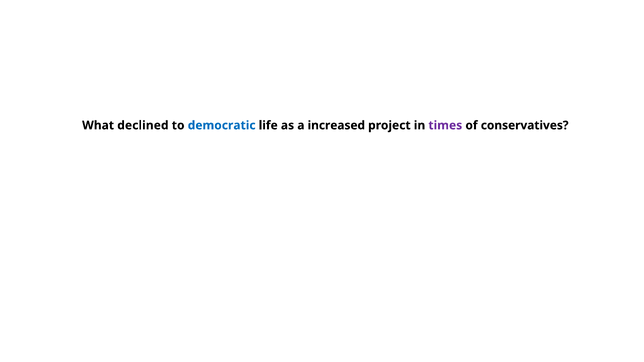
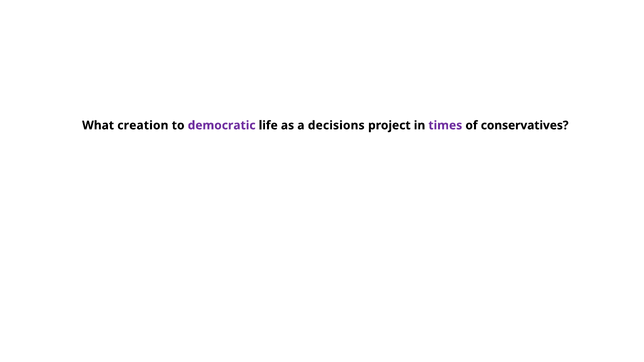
declined: declined -> creation
democratic colour: blue -> purple
increased: increased -> decisions
